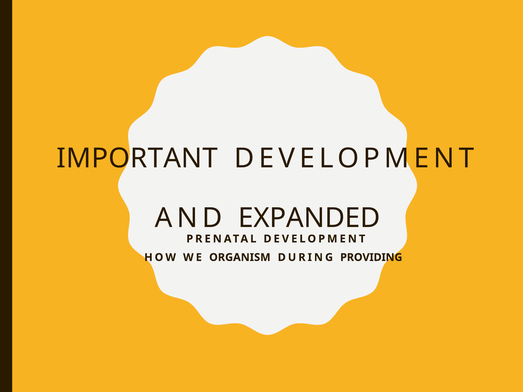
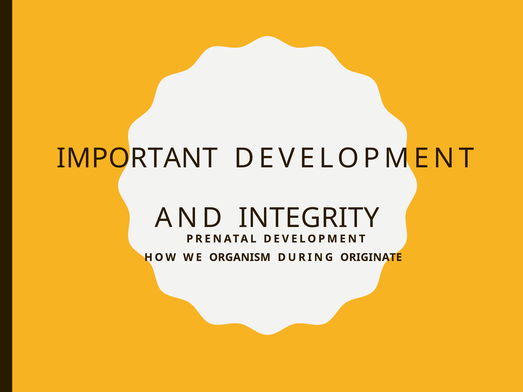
EXPANDED: EXPANDED -> INTEGRITY
PROVIDING: PROVIDING -> ORIGINATE
